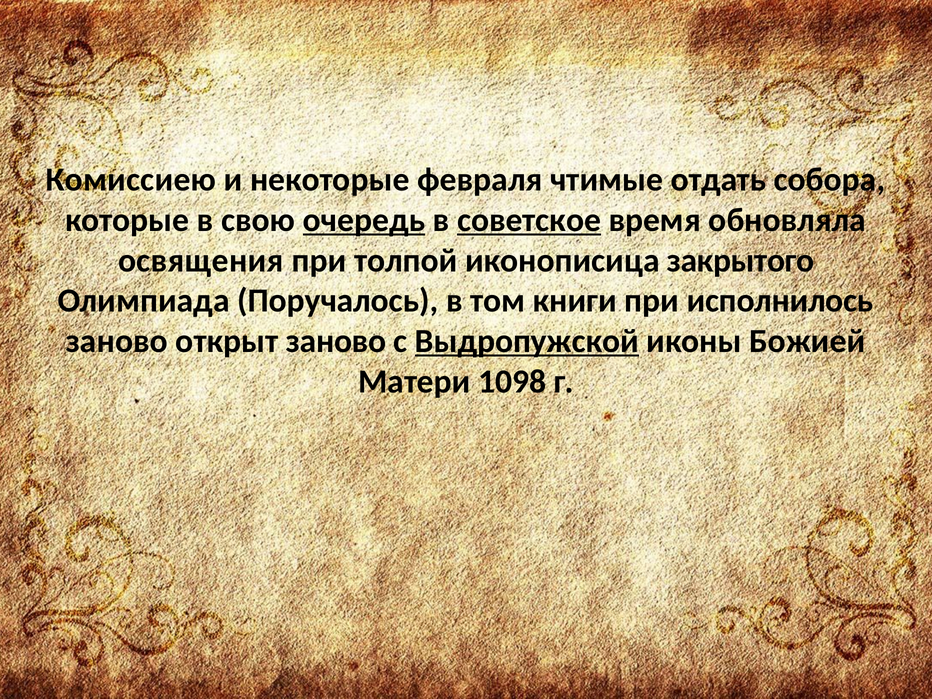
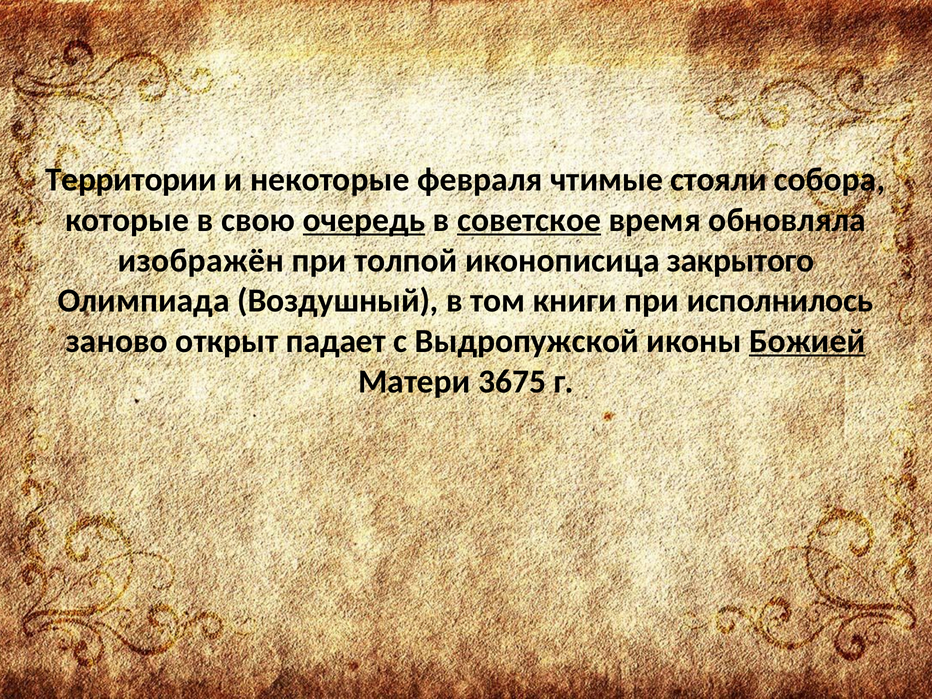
Комиссиею: Комиссиею -> Территории
отдать: отдать -> стояли
освящения: освящения -> изображён
Поручалось: Поручалось -> Воздушный
открыт заново: заново -> падает
Выдропужской underline: present -> none
Божией underline: none -> present
1098: 1098 -> 3675
